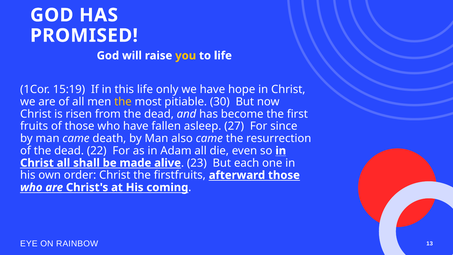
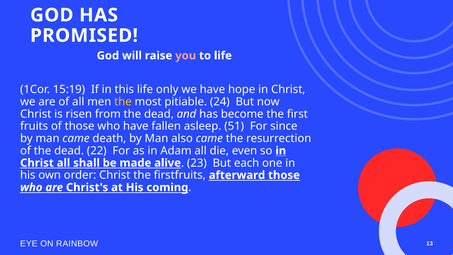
you colour: yellow -> pink
30: 30 -> 24
27: 27 -> 51
